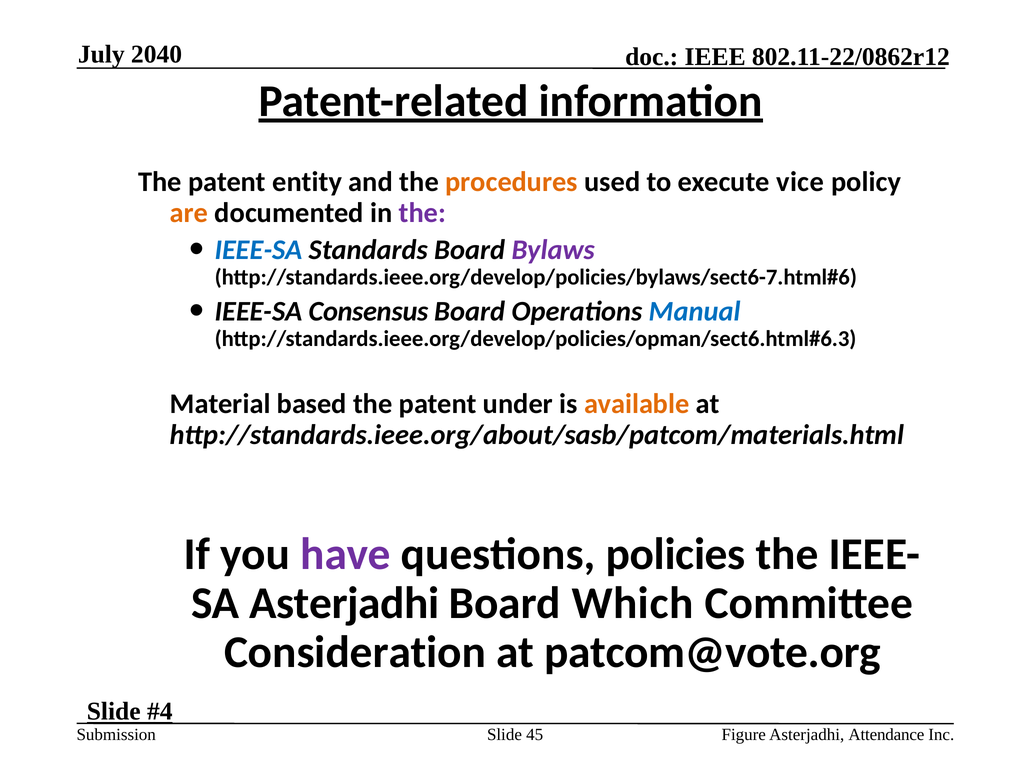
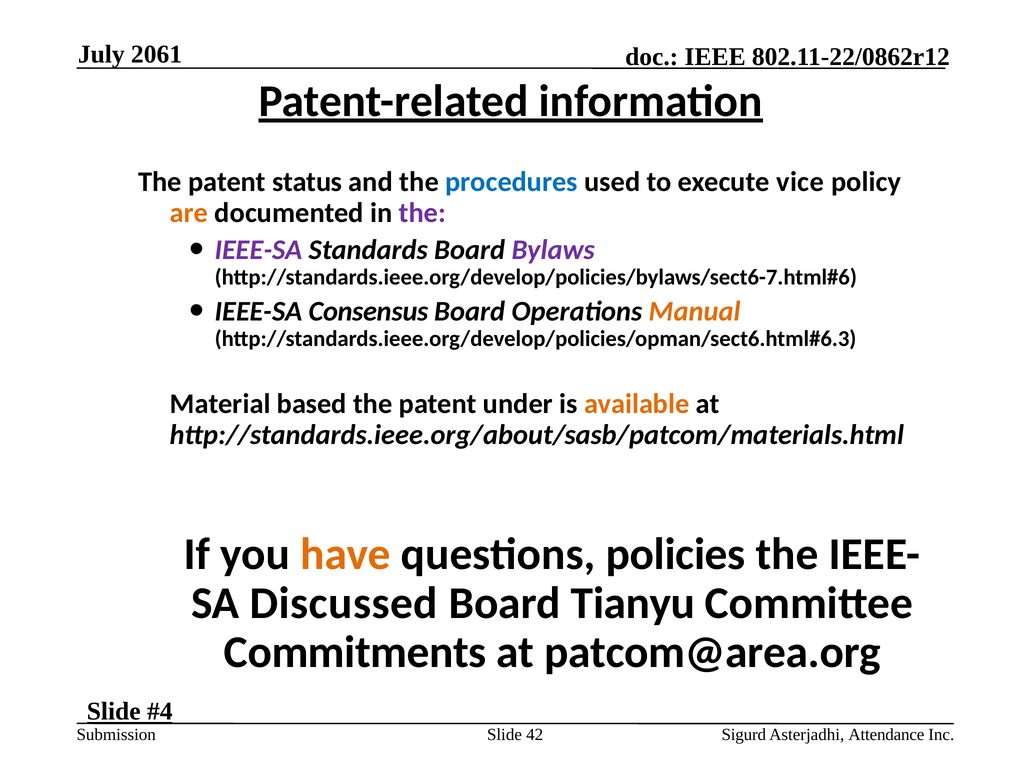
2040: 2040 -> 2061
entity: entity -> status
procedures colour: orange -> blue
IEEE-SA at (259, 250) colour: blue -> purple
Manual colour: blue -> orange
have colour: purple -> orange
Asterjadhi at (344, 604): Asterjadhi -> Discussed
Which: Which -> Tianyu
Consideration: Consideration -> Commitments
patcom@vote.org: patcom@vote.org -> patcom@area.org
45: 45 -> 42
Figure: Figure -> Sigurd
